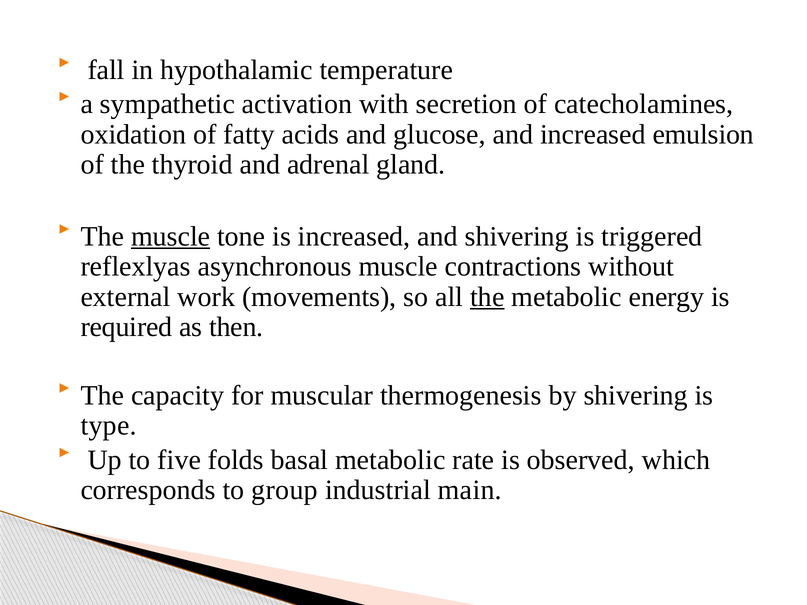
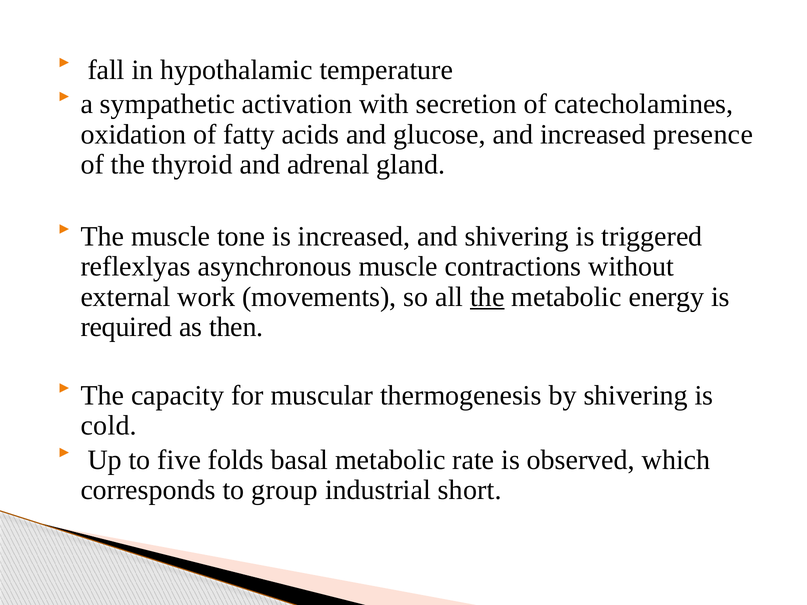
emulsion: emulsion -> presence
muscle at (171, 236) underline: present -> none
type: type -> cold
main: main -> short
